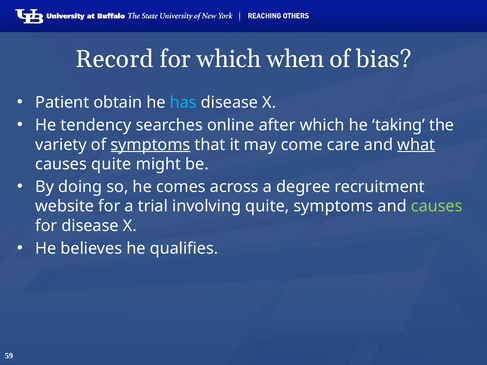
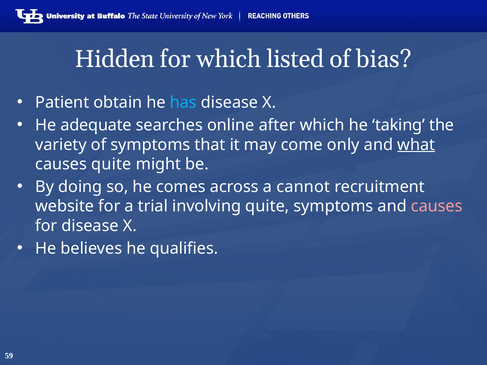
Record: Record -> Hidden
when: when -> listed
tendency: tendency -> adequate
symptoms at (150, 145) underline: present -> none
care: care -> only
degree: degree -> cannot
causes at (437, 206) colour: light green -> pink
